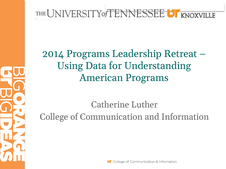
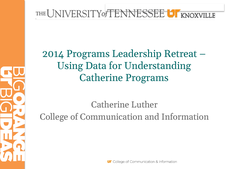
American at (101, 78): American -> Catherine
